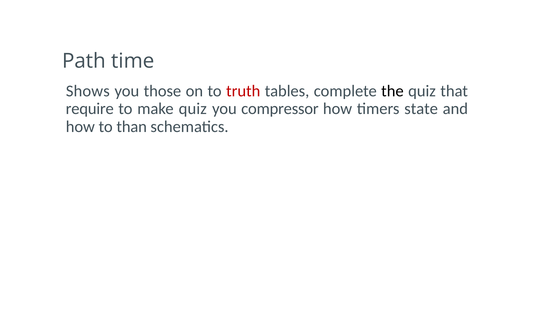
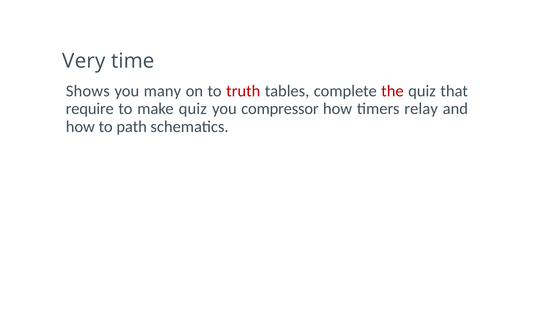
Path: Path -> Very
those: those -> many
the colour: black -> red
state: state -> relay
than: than -> path
